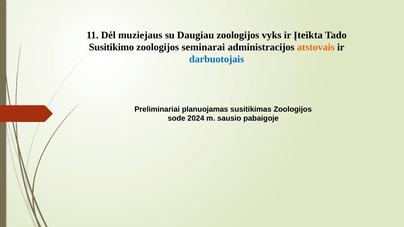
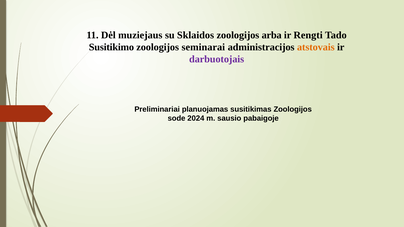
Daugiau: Daugiau -> Sklaidos
vyks: vyks -> arba
Įteikta: Įteikta -> Rengti
darbuotojais colour: blue -> purple
